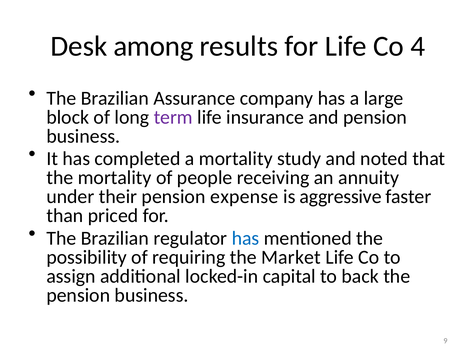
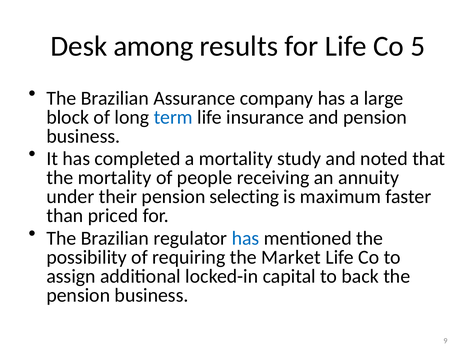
4: 4 -> 5
term colour: purple -> blue
expense: expense -> selecting
aggressive: aggressive -> maximum
